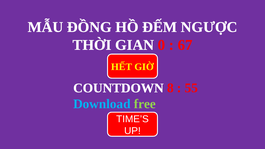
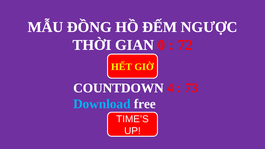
67: 67 -> 72
8: 8 -> 4
55: 55 -> 73
free colour: light green -> white
